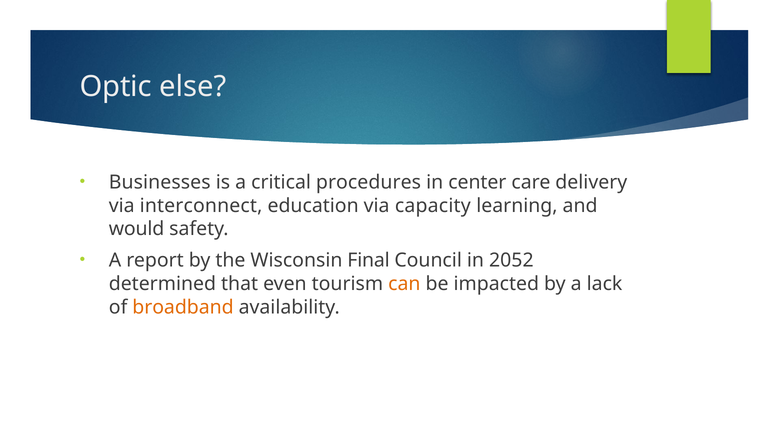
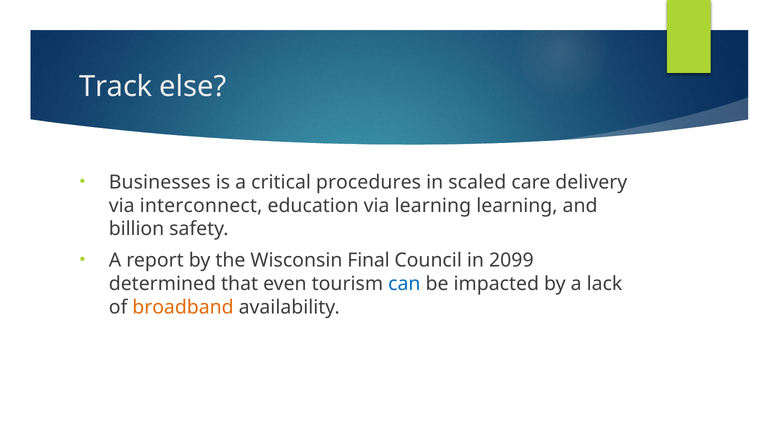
Optic: Optic -> Track
center: center -> scaled
via capacity: capacity -> learning
would: would -> billion
2052: 2052 -> 2099
can colour: orange -> blue
